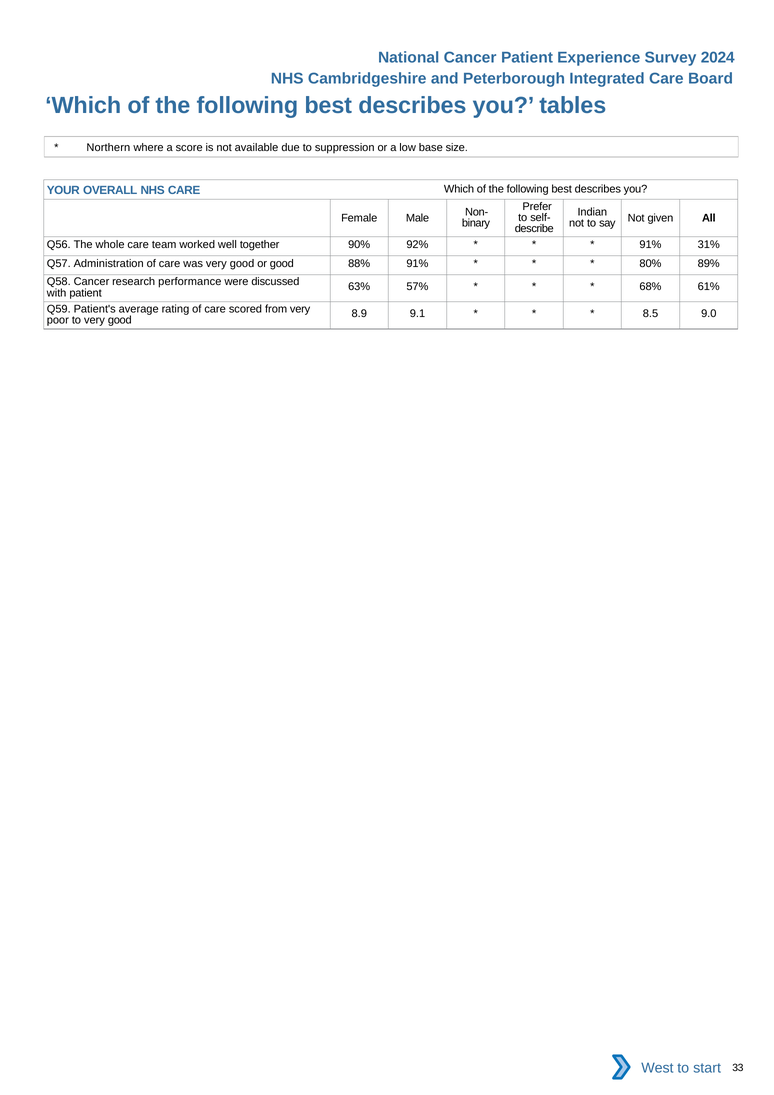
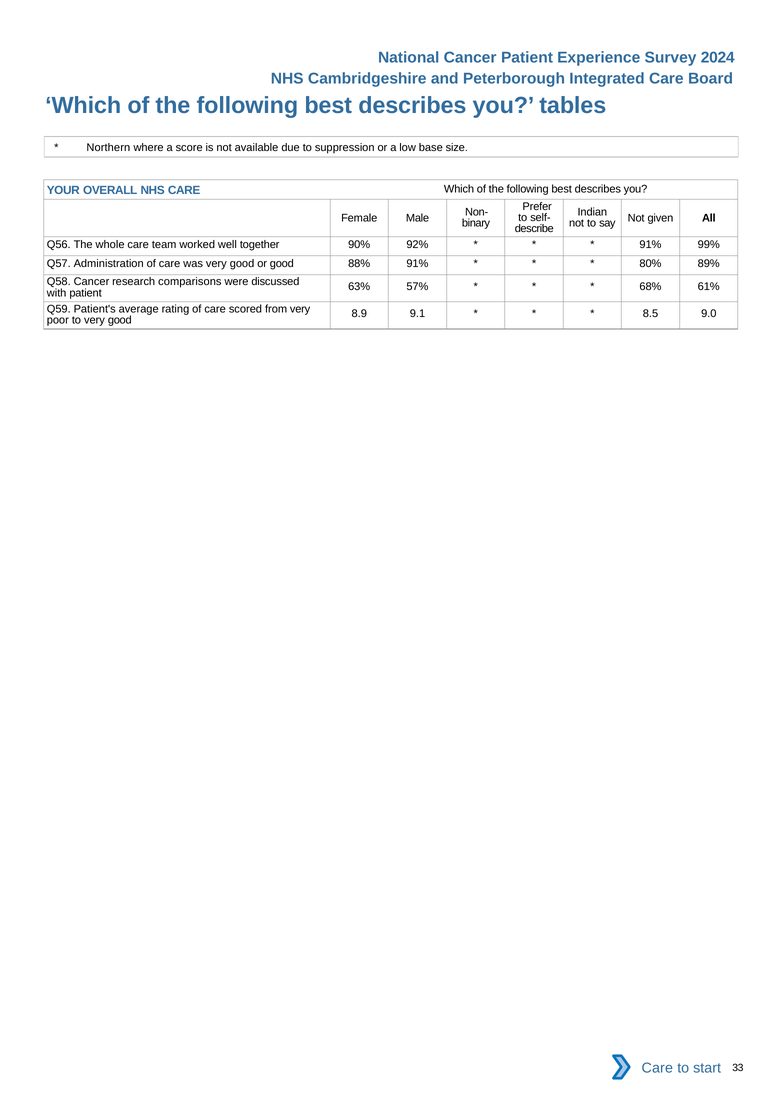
31%: 31% -> 99%
performance: performance -> comparisons
West at (657, 1068): West -> Care
